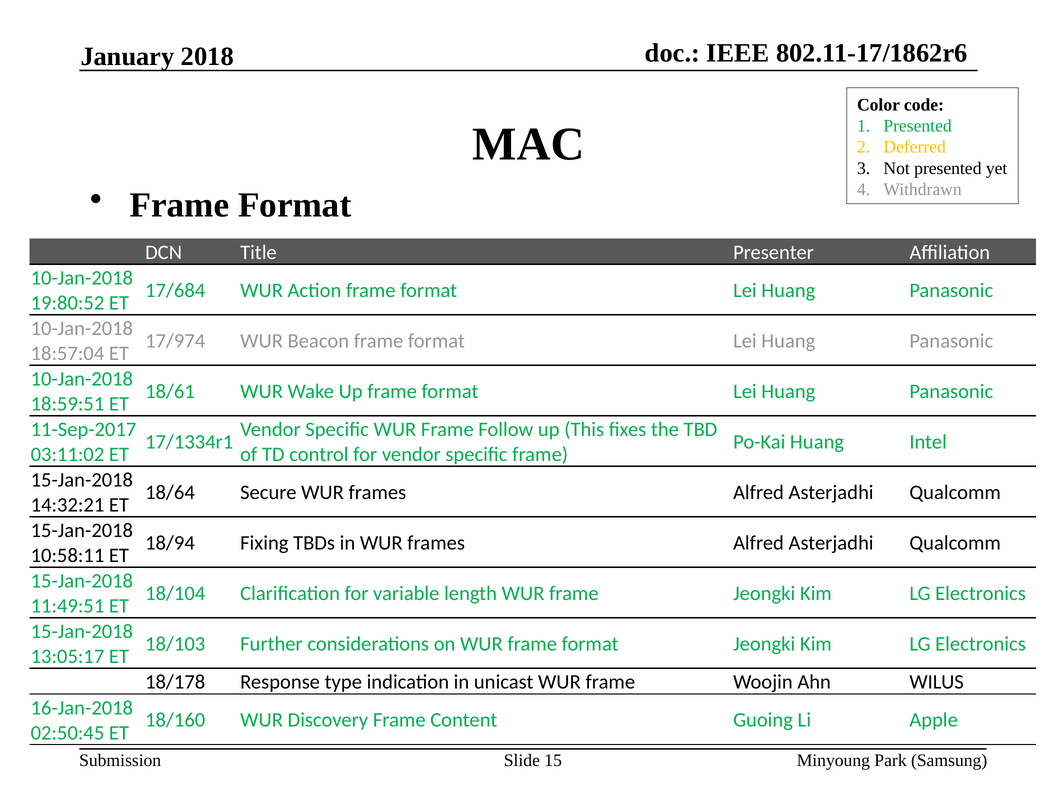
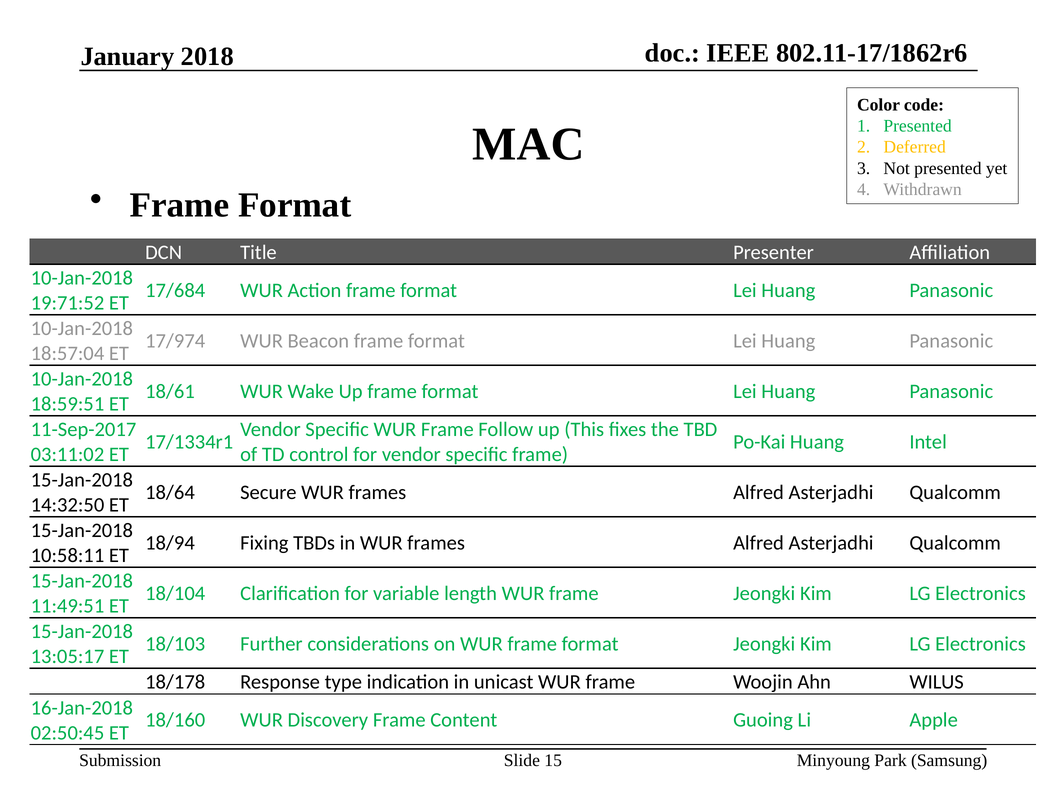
19:80:52: 19:80:52 -> 19:71:52
14:32:21: 14:32:21 -> 14:32:50
